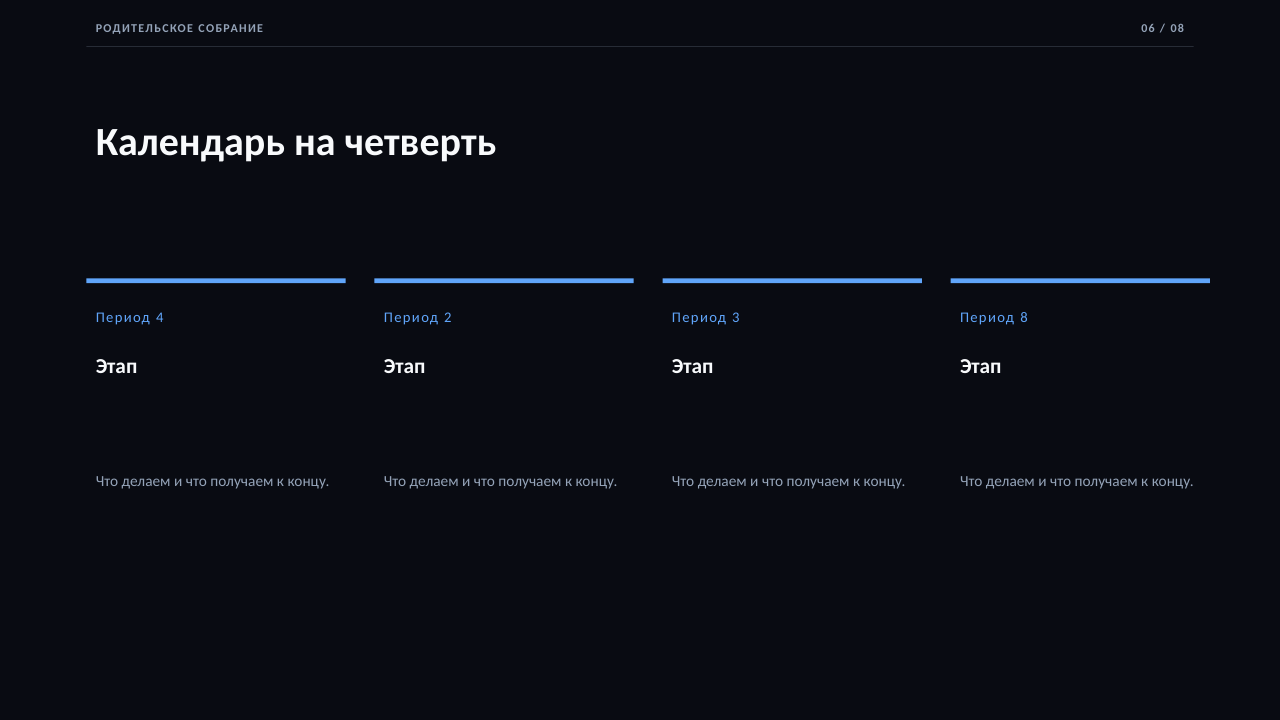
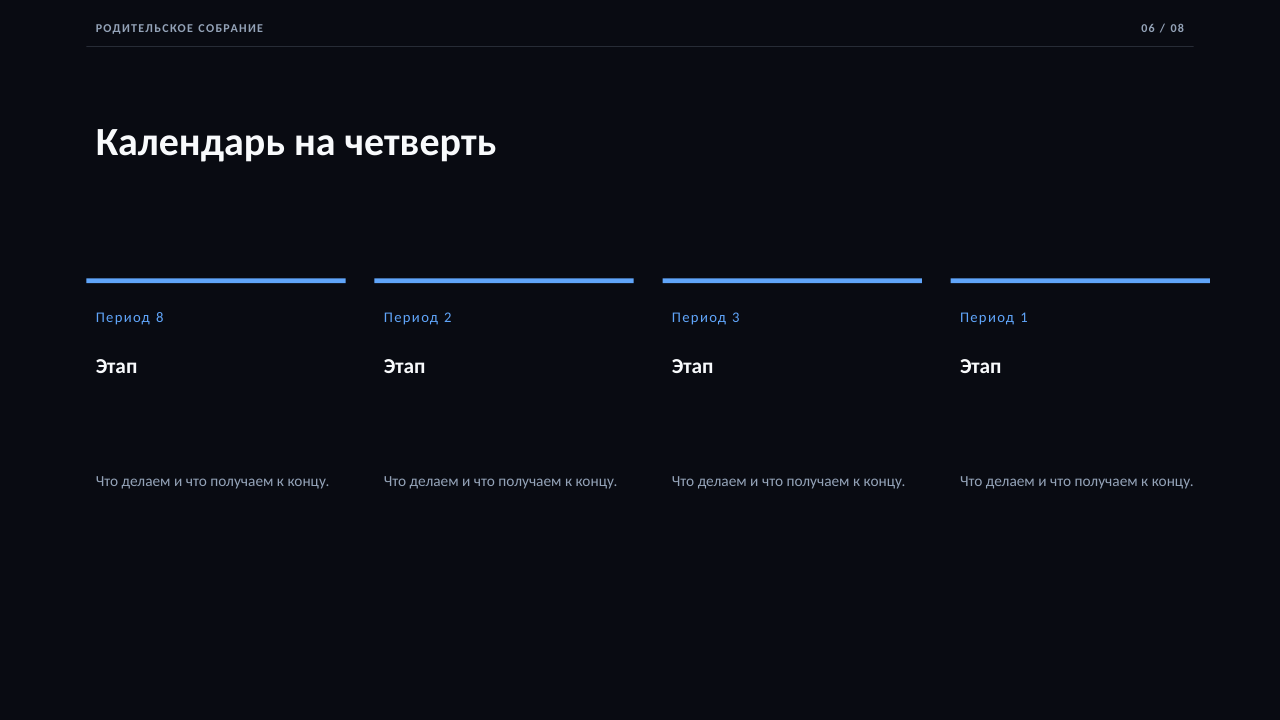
4: 4 -> 8
8: 8 -> 1
